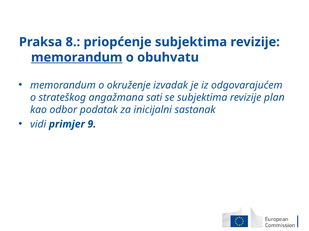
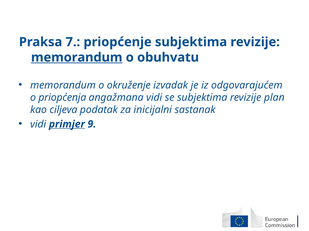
8: 8 -> 7
strateškog: strateškog -> priopćenja
angažmana sati: sati -> vidi
odbor: odbor -> ciljeva
primjer underline: none -> present
